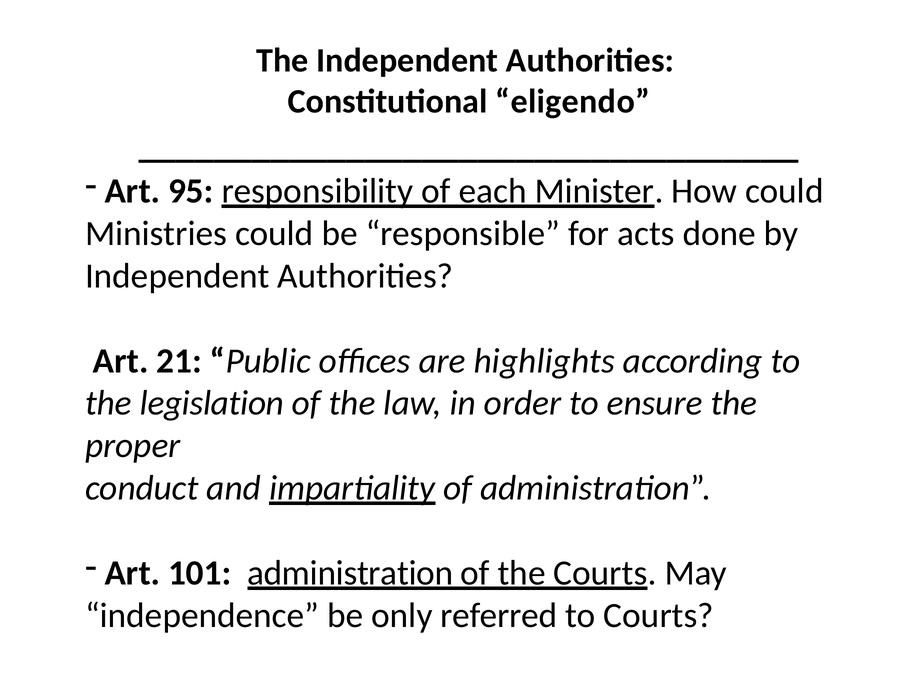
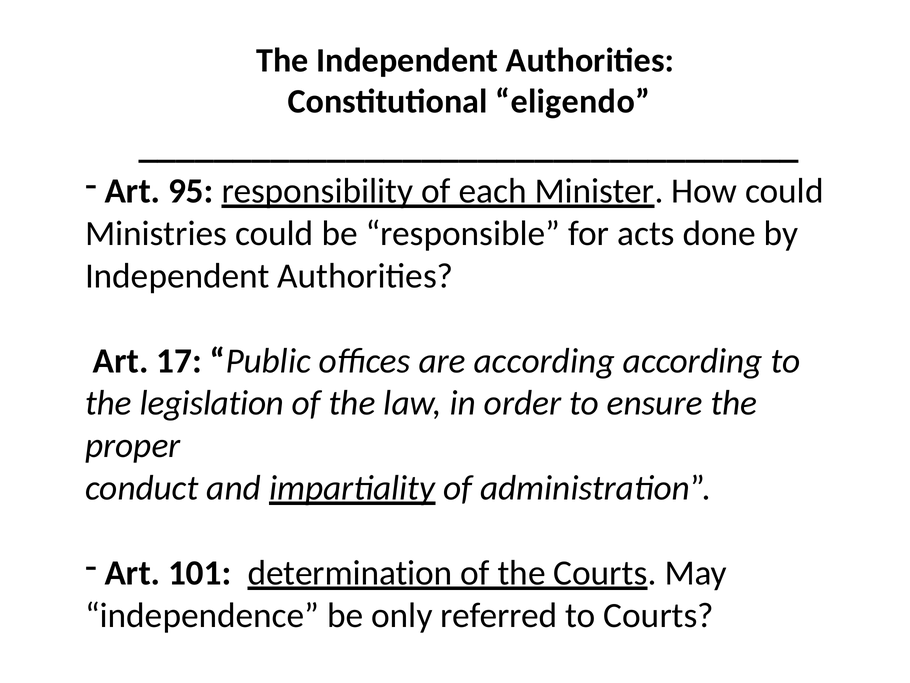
21: 21 -> 17
are highlights: highlights -> according
101 administration: administration -> determination
